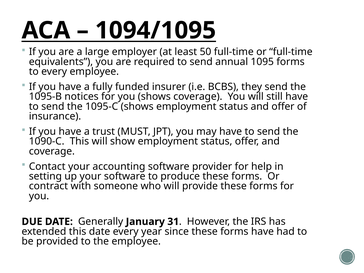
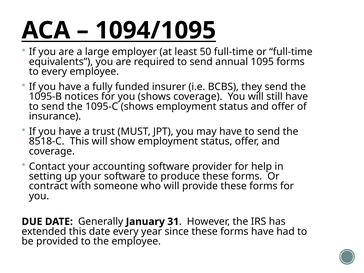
1090-C: 1090-C -> 8518-C
